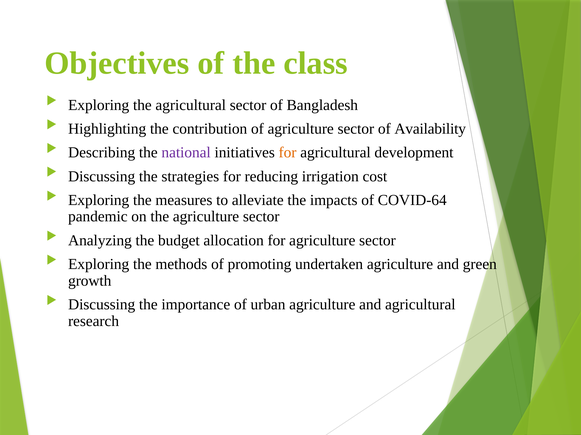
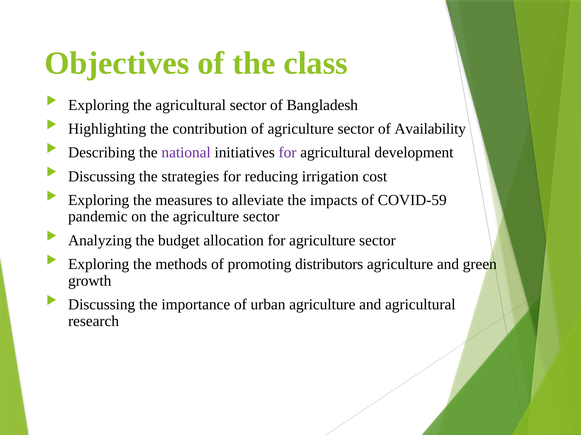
for at (288, 153) colour: orange -> purple
COVID-64: COVID-64 -> COVID-59
undertaken: undertaken -> distributors
